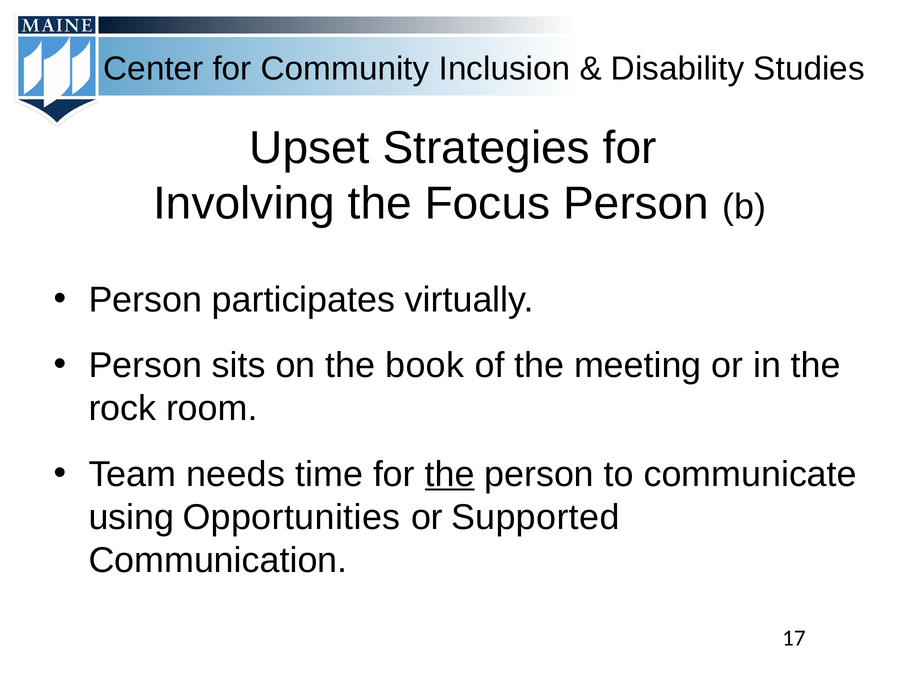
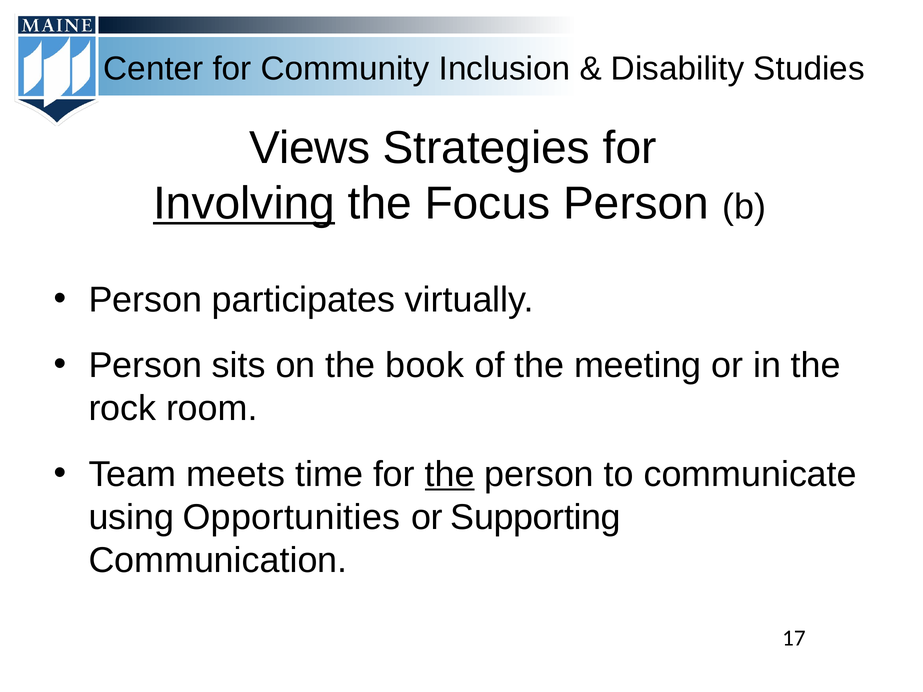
Upset: Upset -> Views
Involving underline: none -> present
needs: needs -> meets
Supported: Supported -> Supporting
